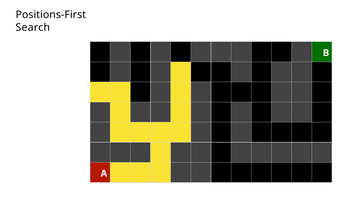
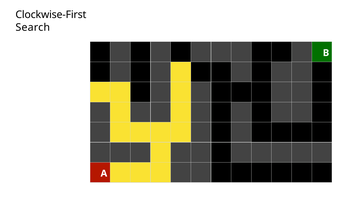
Positions-First: Positions-First -> Clockwise-First
